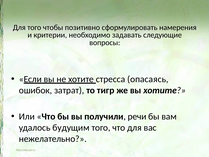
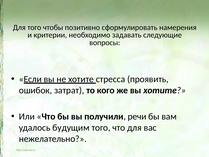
опасаясь: опасаясь -> проявить
тигр: тигр -> кого
